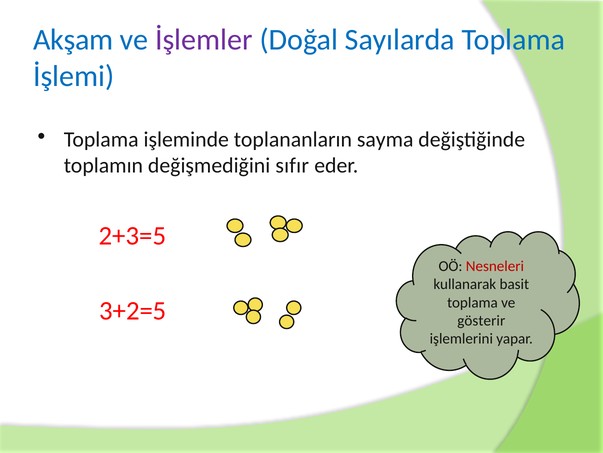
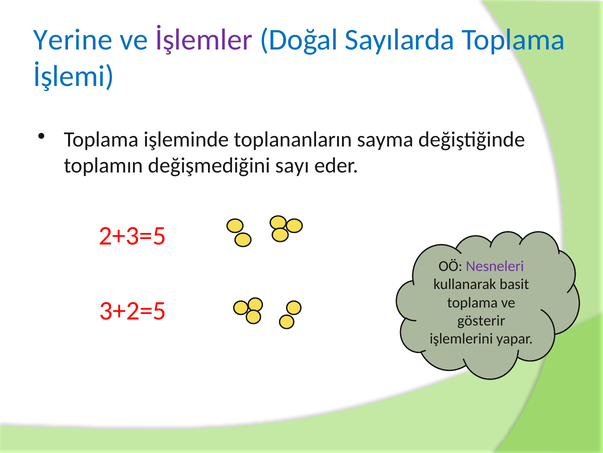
Akşam: Akşam -> Yerine
sıfır: sıfır -> sayı
Nesneleri colour: red -> purple
